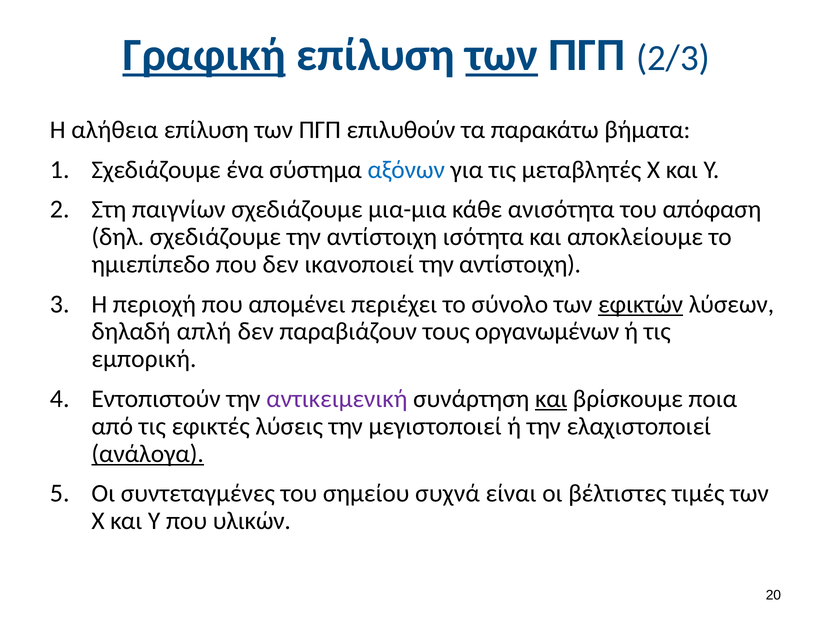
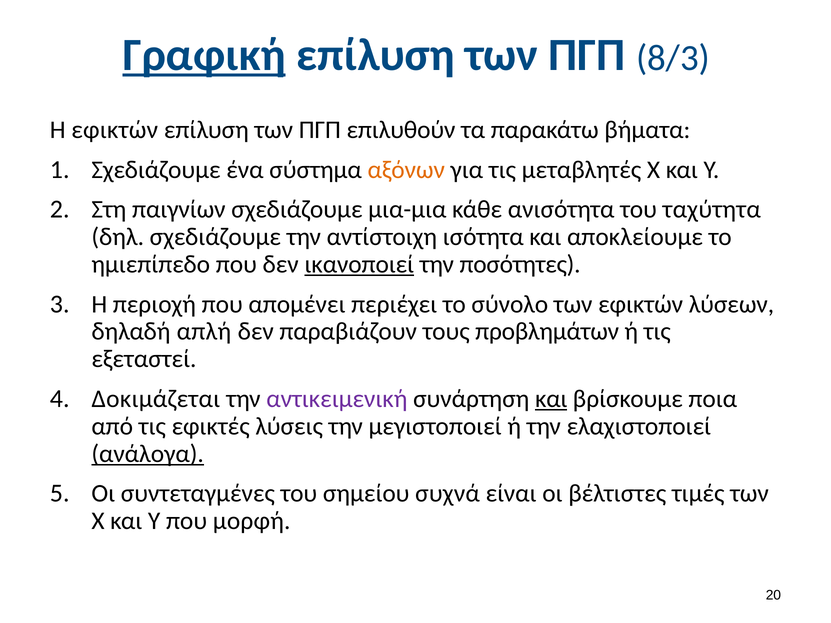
των at (502, 55) underline: present -> none
2/3: 2/3 -> 8/3
Η αλήθεια: αλήθεια -> εφικτών
αξόνων colour: blue -> orange
απόφαση: απόφαση -> ταχύτητα
ικανοποιεί underline: none -> present
αντίστοιχη at (520, 264): αντίστοιχη -> ποσότητες
εφικτών at (641, 304) underline: present -> none
οργανωμένων: οργανωμένων -> προβλημάτων
εμπορική: εμπορική -> εξεταστεί
Εντοπιστούν: Εντοπιστούν -> Δοκιμάζεται
υλικών: υλικών -> μορφή
